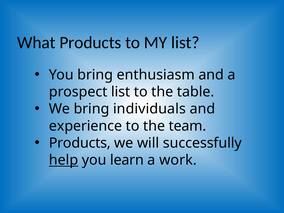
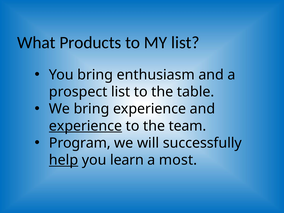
bring individuals: individuals -> experience
experience at (86, 126) underline: none -> present
Products at (80, 143): Products -> Program
work: work -> most
